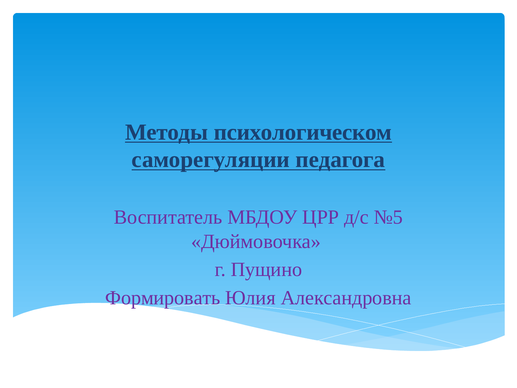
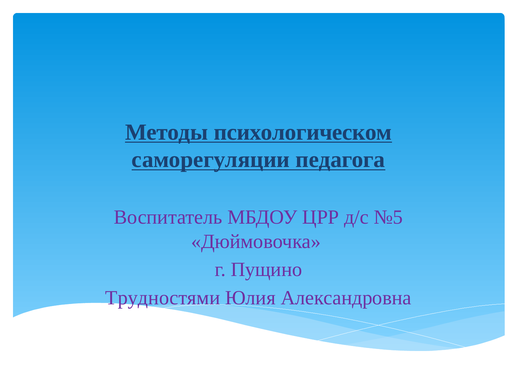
Формировать: Формировать -> Трудностями
